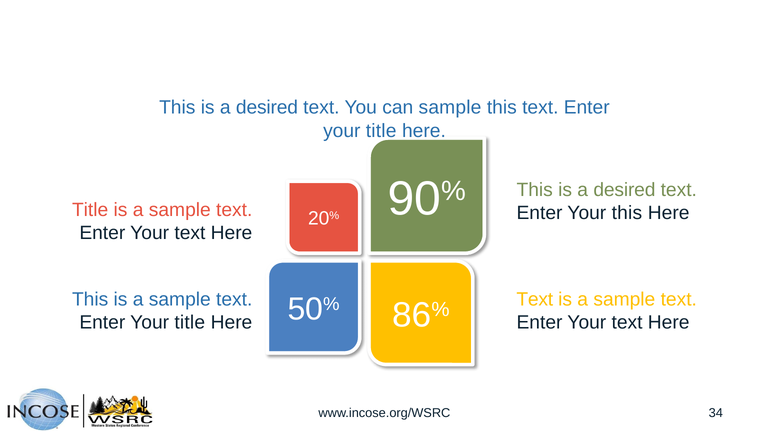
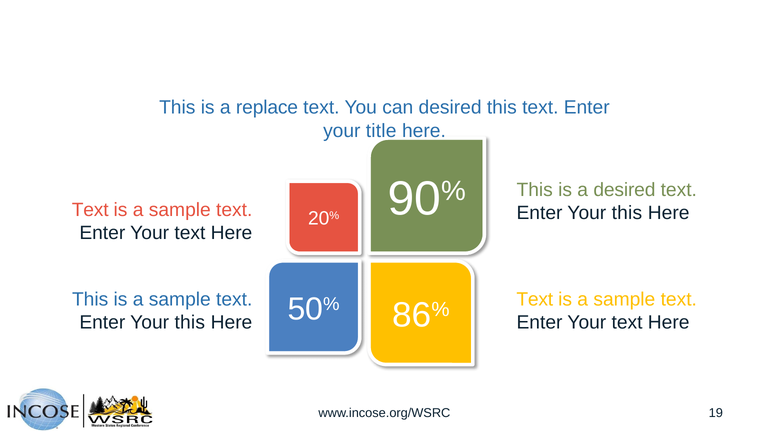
desired at (267, 108): desired -> replace
can sample: sample -> desired
Title at (90, 210): Title -> Text
title at (190, 323): title -> this
34: 34 -> 19
